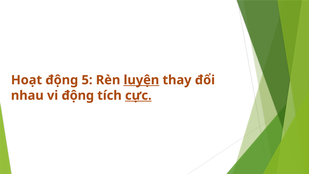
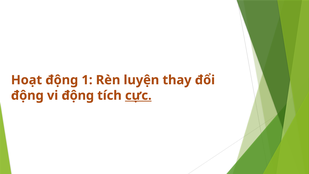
5: 5 -> 1
luyện underline: present -> none
nhau at (27, 95): nhau -> động
